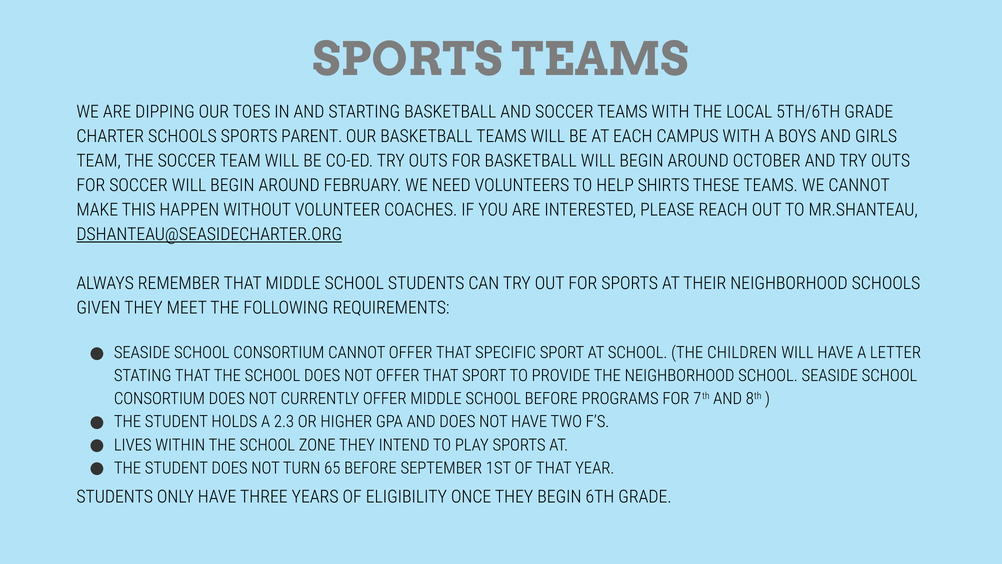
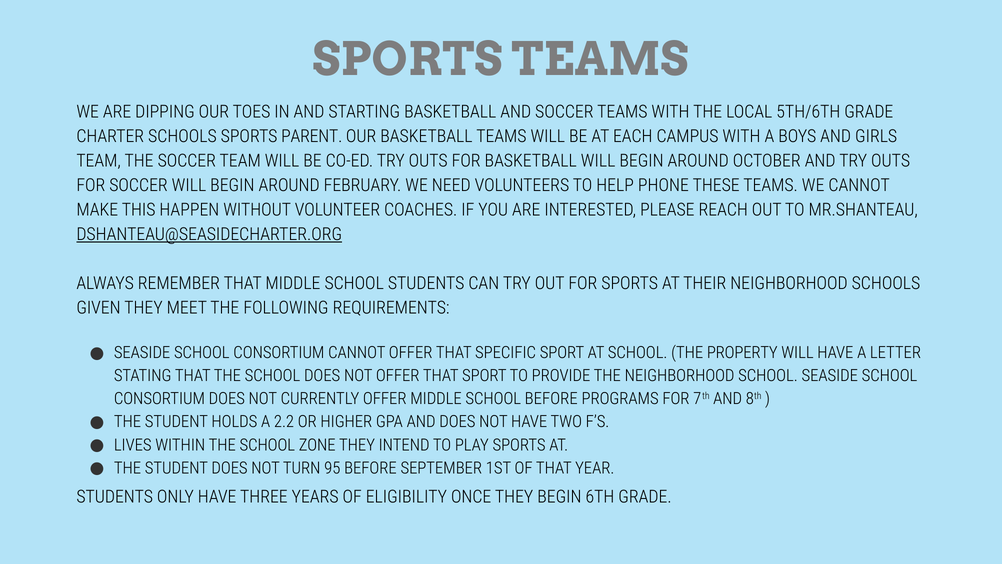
SHIRTS: SHIRTS -> PHONE
CHILDREN: CHILDREN -> PROPERTY
2.3: 2.3 -> 2.2
65: 65 -> 95
